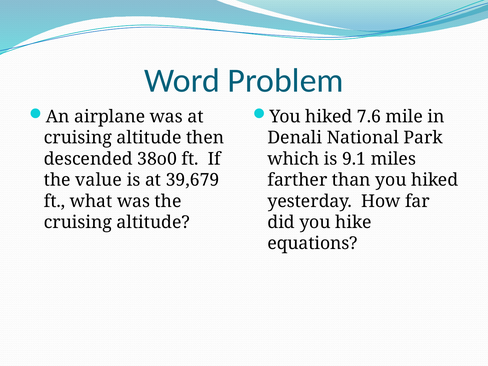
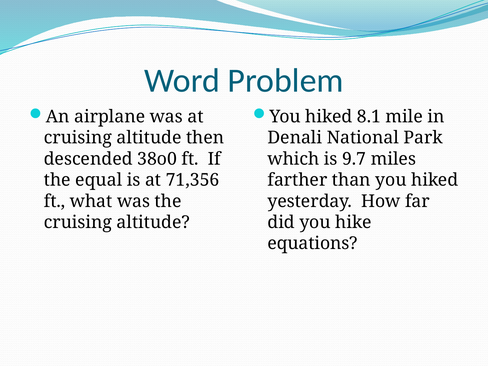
7.6: 7.6 -> 8.1
9.1: 9.1 -> 9.7
value: value -> equal
39,679: 39,679 -> 71,356
